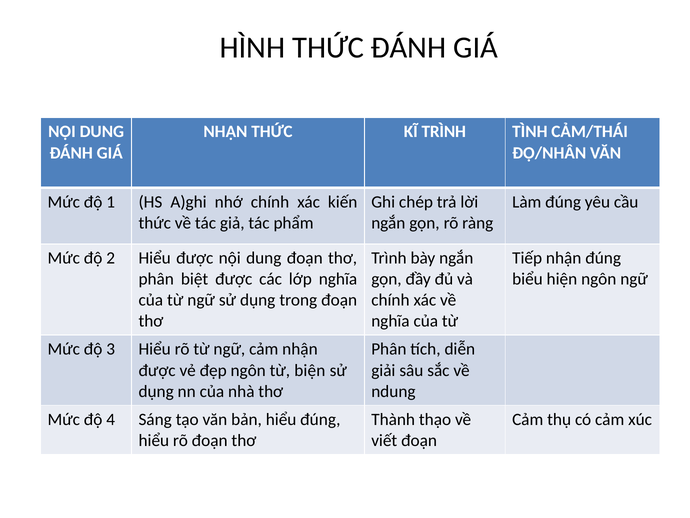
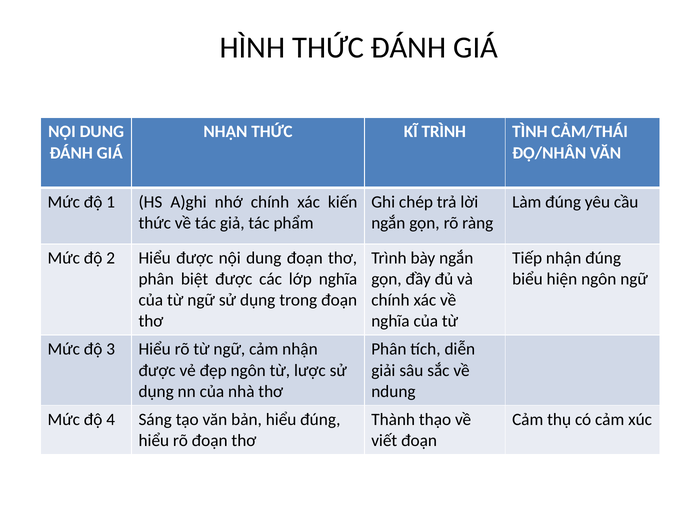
biện: biện -> lược
